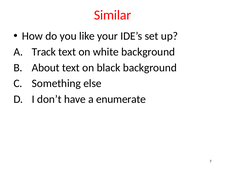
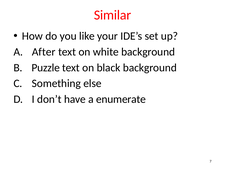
Track: Track -> After
About: About -> Puzzle
